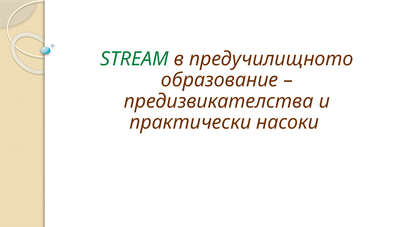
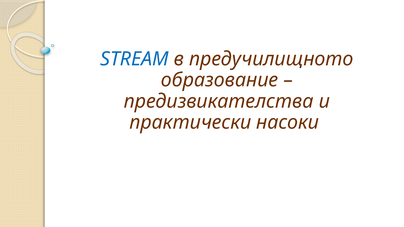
STREAM colour: green -> blue
